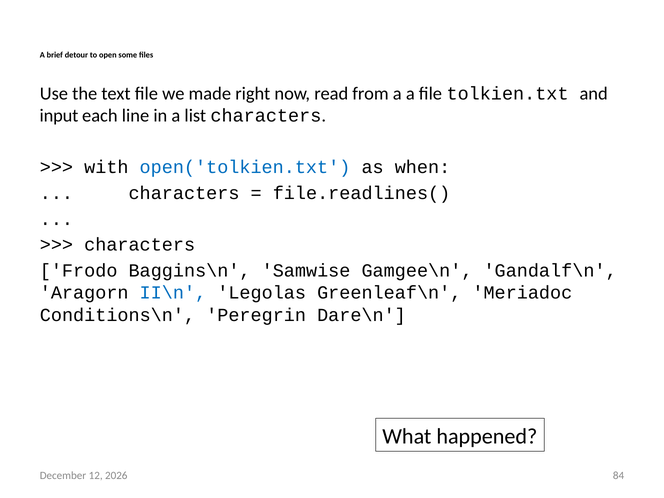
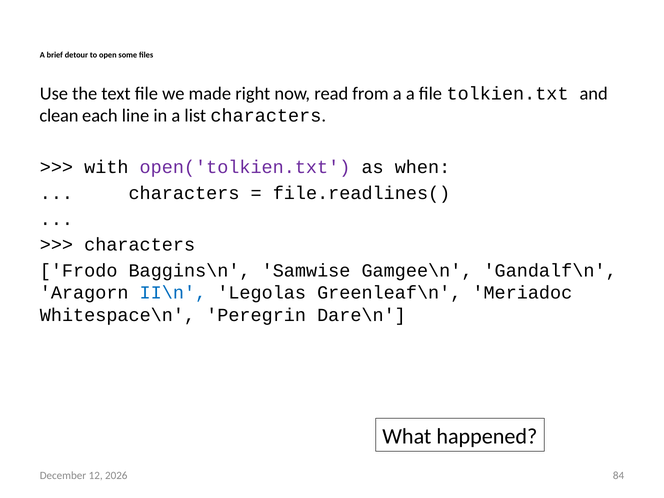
input: input -> clean
open('tolkien.txt colour: blue -> purple
Conditions\n: Conditions\n -> Whitespace\n
